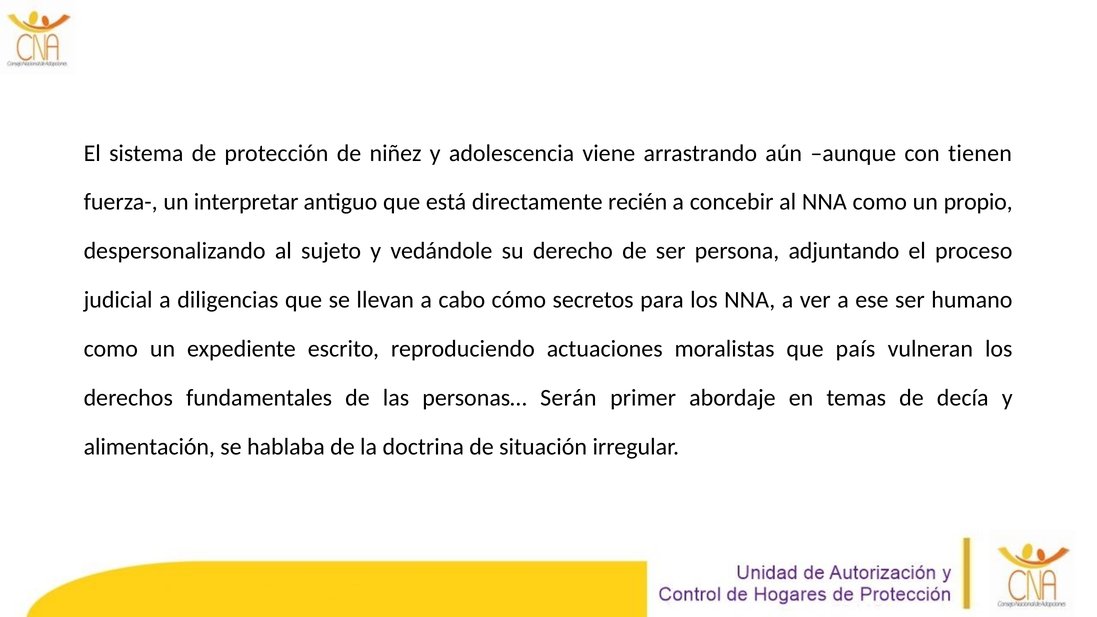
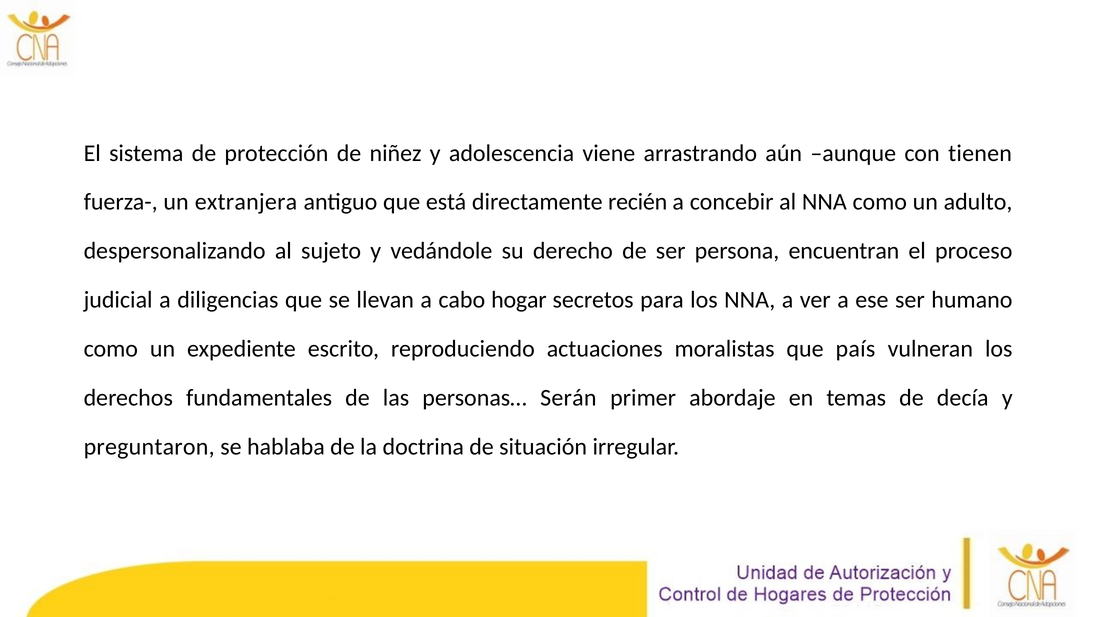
interpretar: interpretar -> extranjera
propio: propio -> adulto
adjuntando: adjuntando -> encuentran
cómo: cómo -> hogar
alimentación: alimentación -> preguntaron
